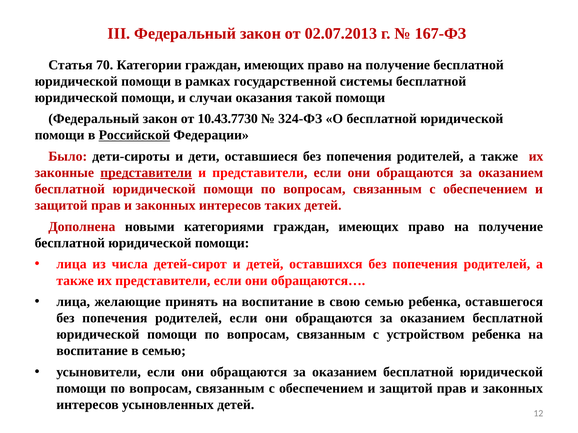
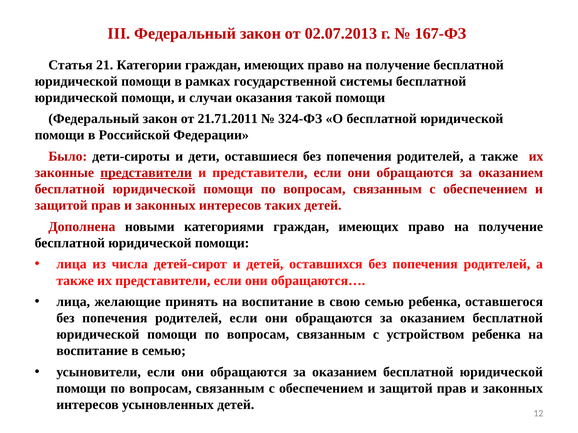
70: 70 -> 21
10.43.7730: 10.43.7730 -> 21.71.2011
Российской underline: present -> none
